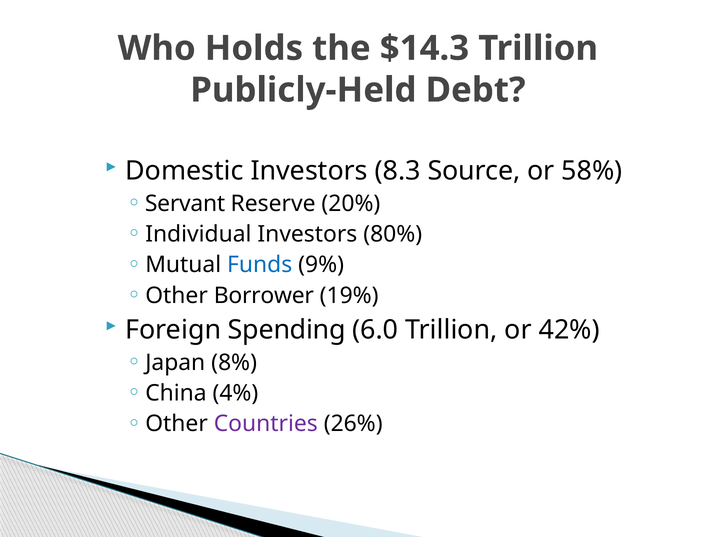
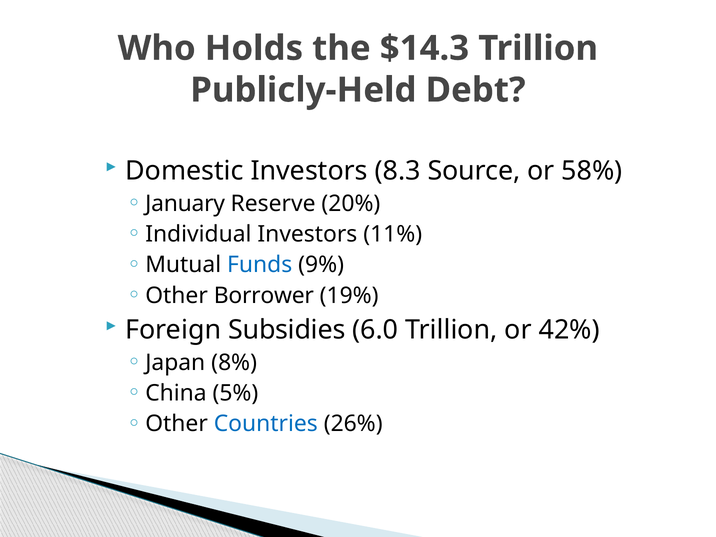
Servant: Servant -> January
80%: 80% -> 11%
Spending: Spending -> Subsidies
4%: 4% -> 5%
Countries colour: purple -> blue
